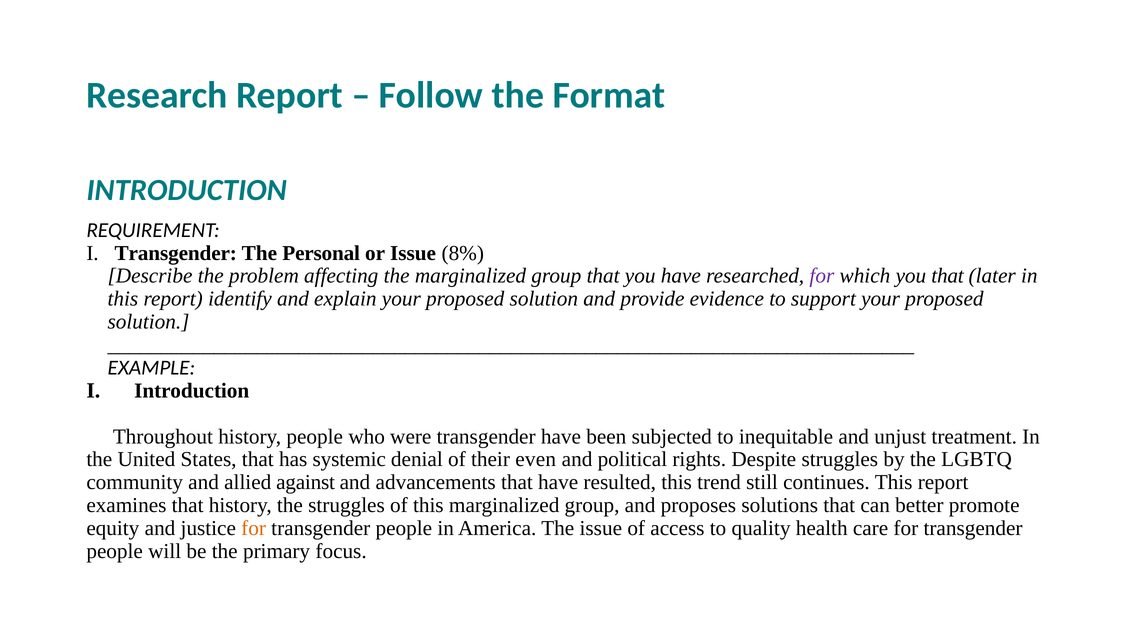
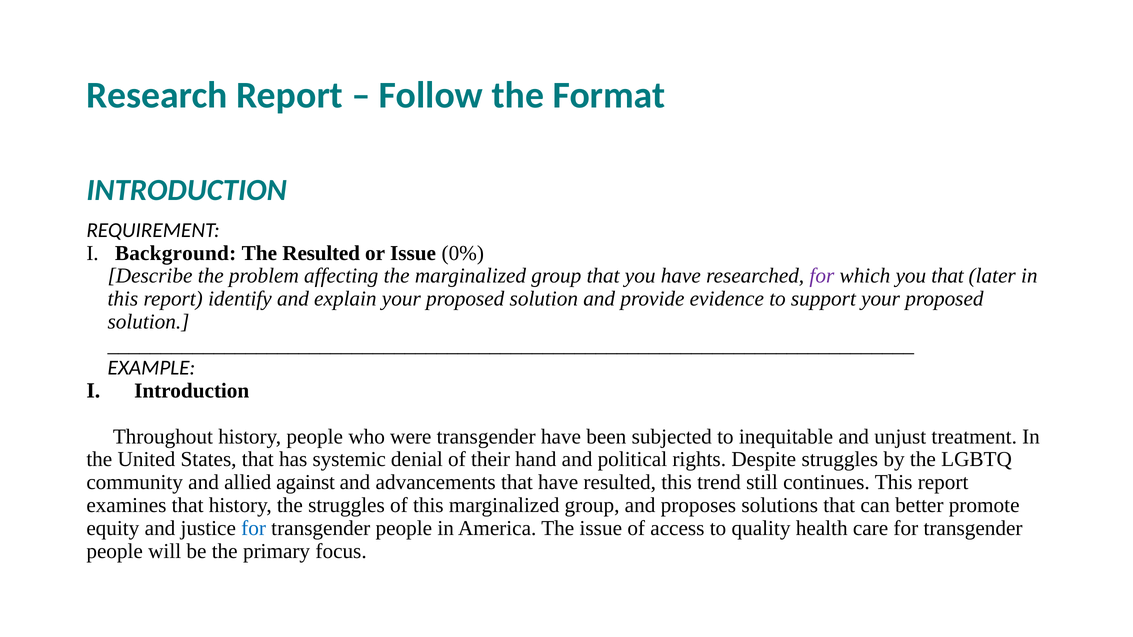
I Transgender: Transgender -> Background
The Personal: Personal -> Resulted
8%: 8% -> 0%
even: even -> hand
for at (254, 529) colour: orange -> blue
